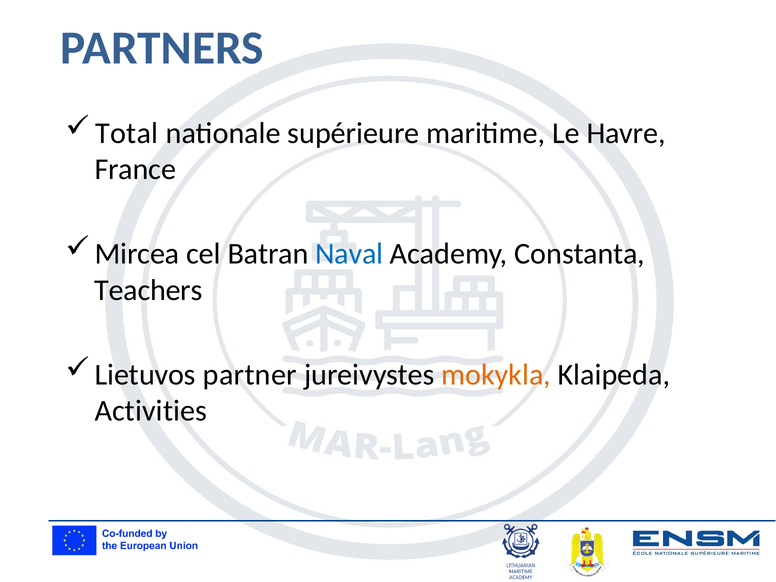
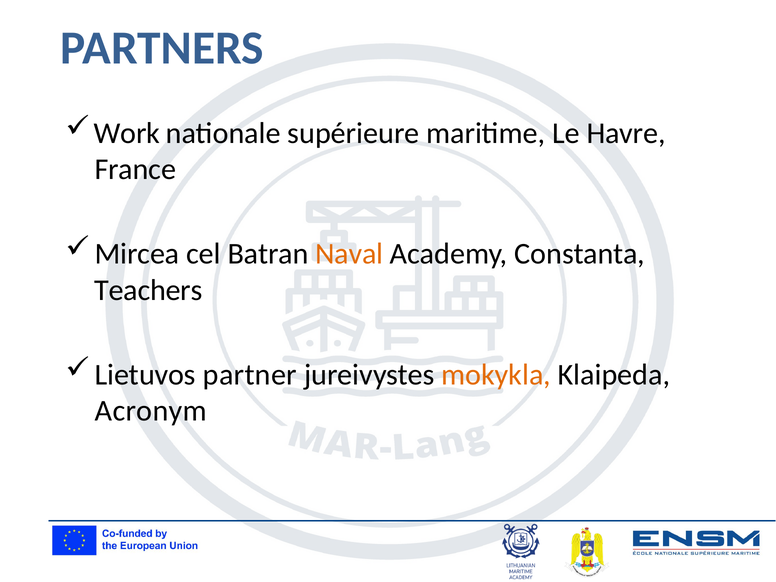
Total: Total -> Work
Naval colour: blue -> orange
Activities: Activities -> Acronym
